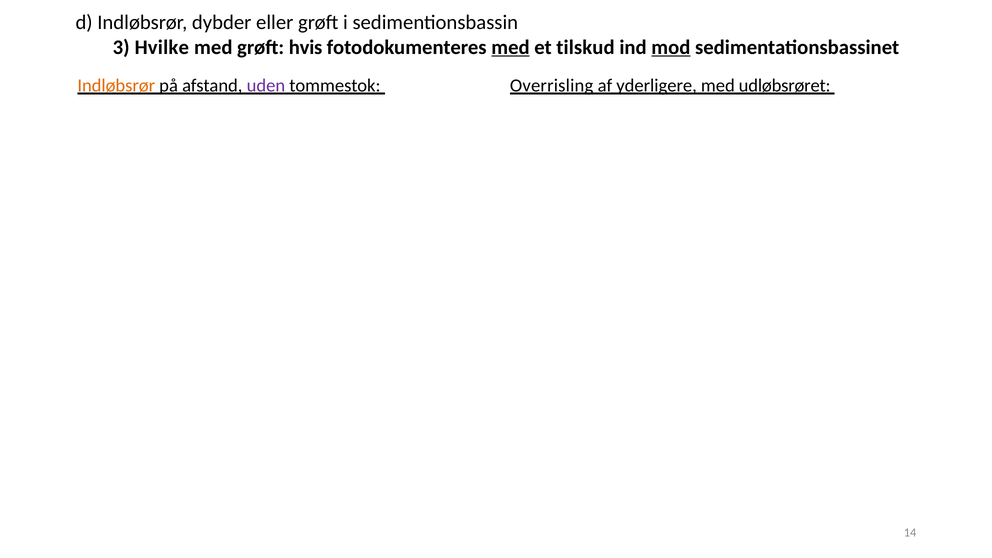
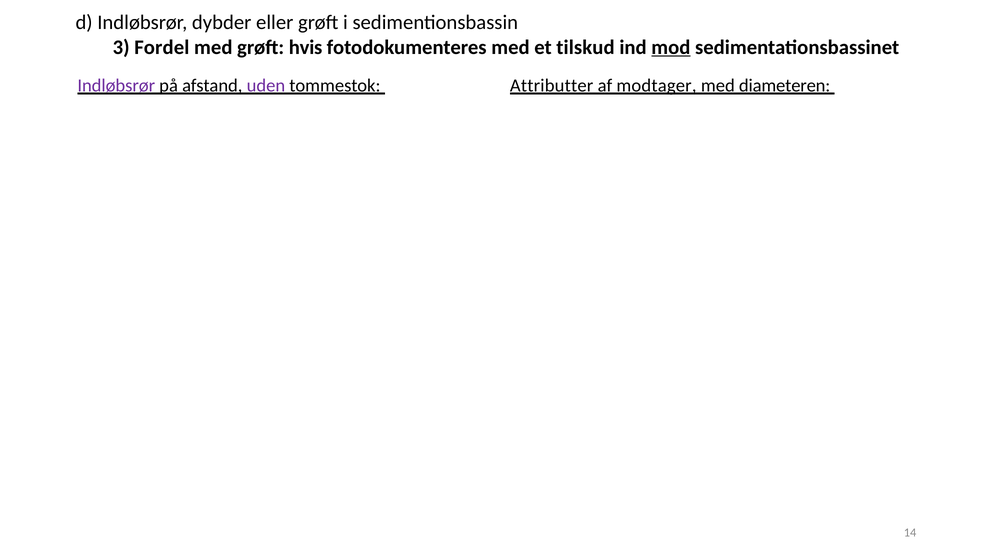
Hvilke: Hvilke -> Fordel
med at (510, 47) underline: present -> none
Indløbsrør at (116, 86) colour: orange -> purple
Overrisling: Overrisling -> Attributter
yderligere: yderligere -> modtager
udløbsrøret: udløbsrøret -> diameteren
